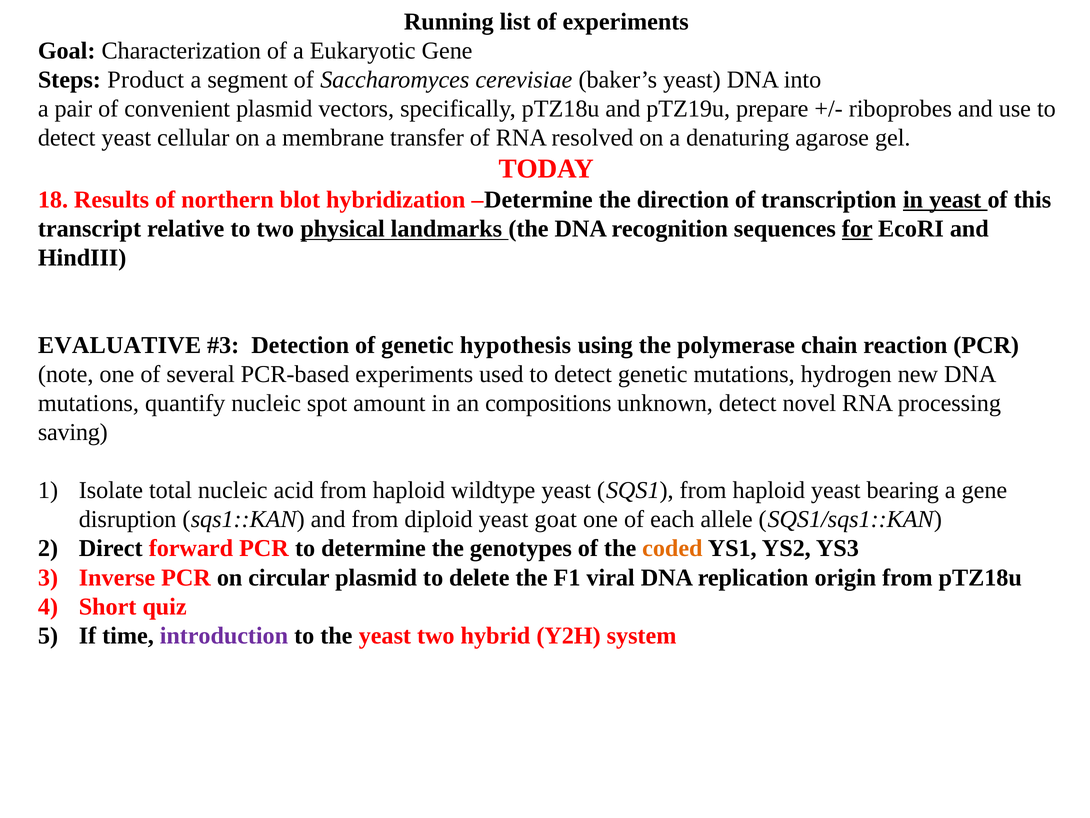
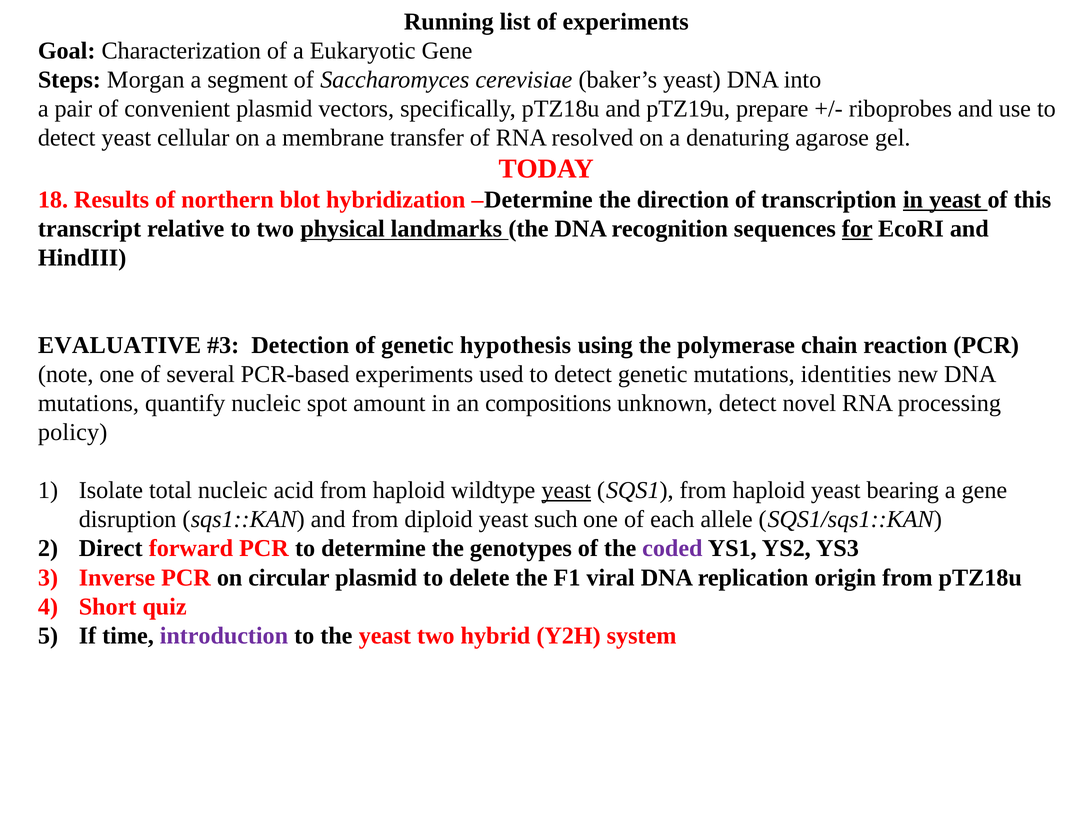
Product: Product -> Morgan
hydrogen: hydrogen -> identities
saving: saving -> policy
yeast at (566, 490) underline: none -> present
goat: goat -> such
coded colour: orange -> purple
